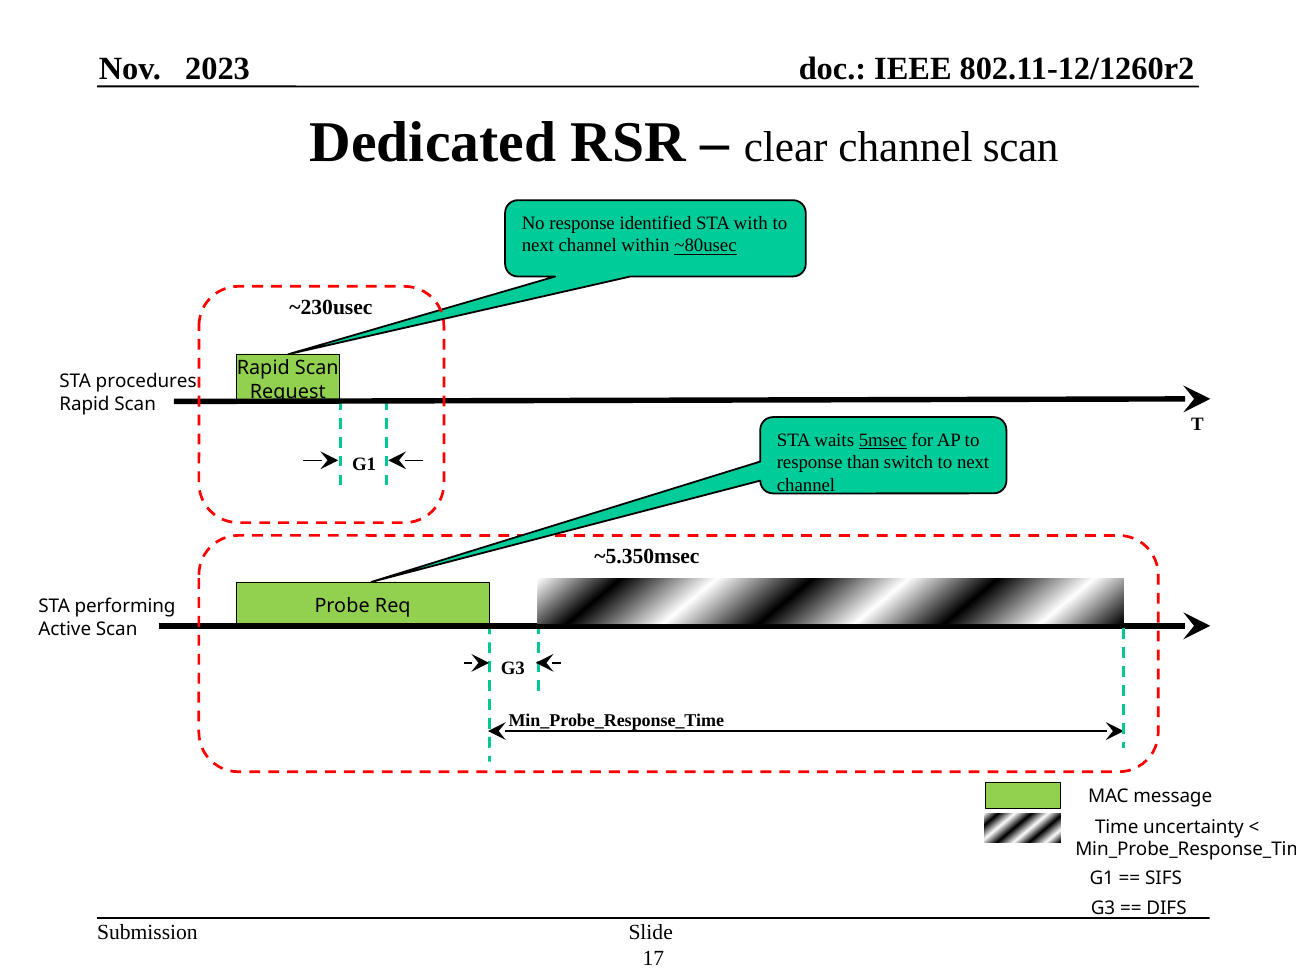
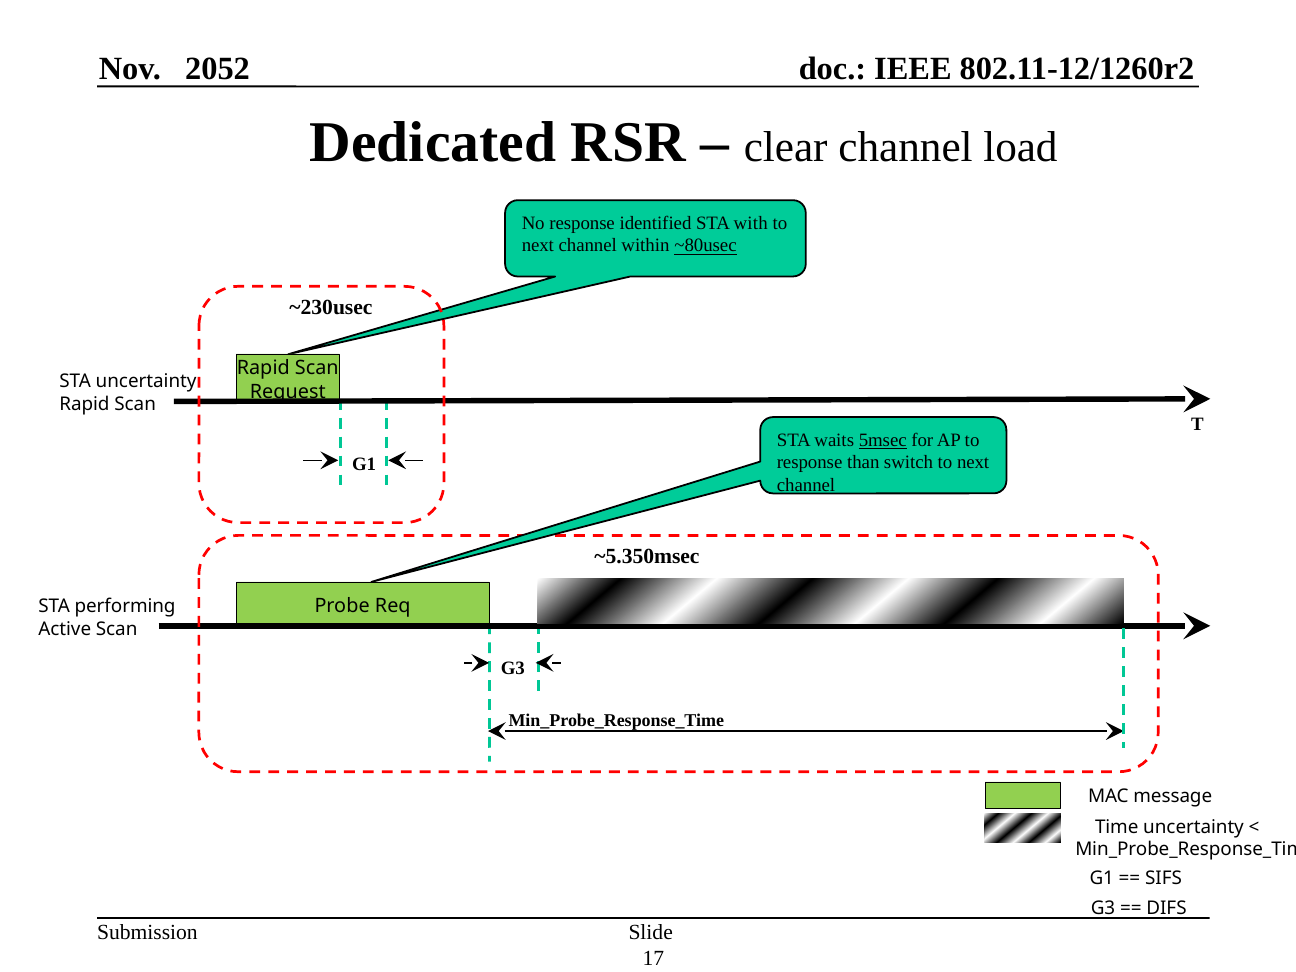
2023: 2023 -> 2052
channel scan: scan -> load
STA procedures: procedures -> uncertainty
